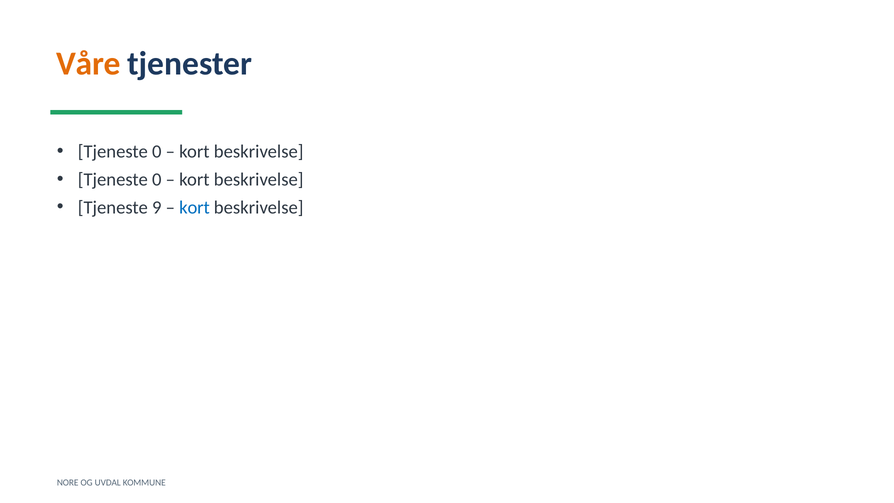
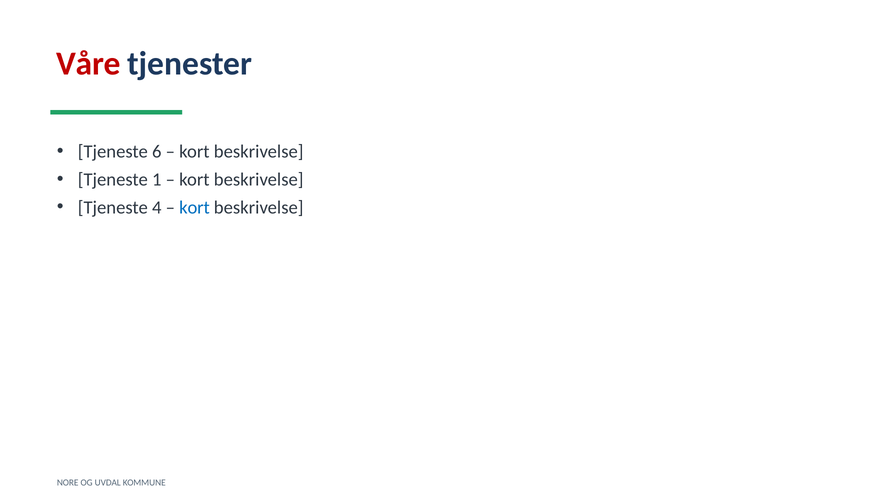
Våre colour: orange -> red
0 at (157, 151): 0 -> 6
0 at (157, 179): 0 -> 1
9: 9 -> 4
